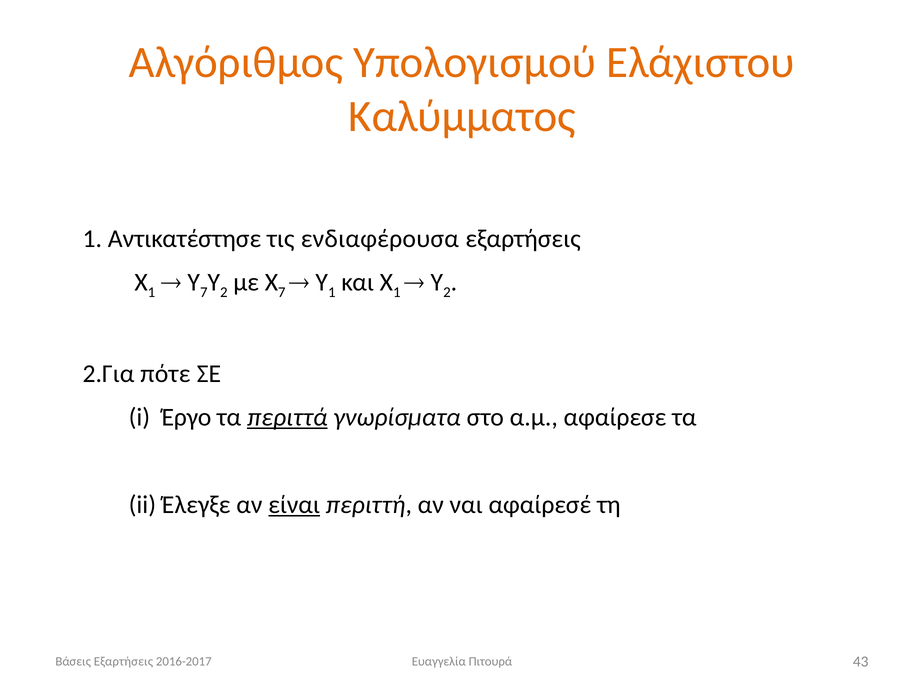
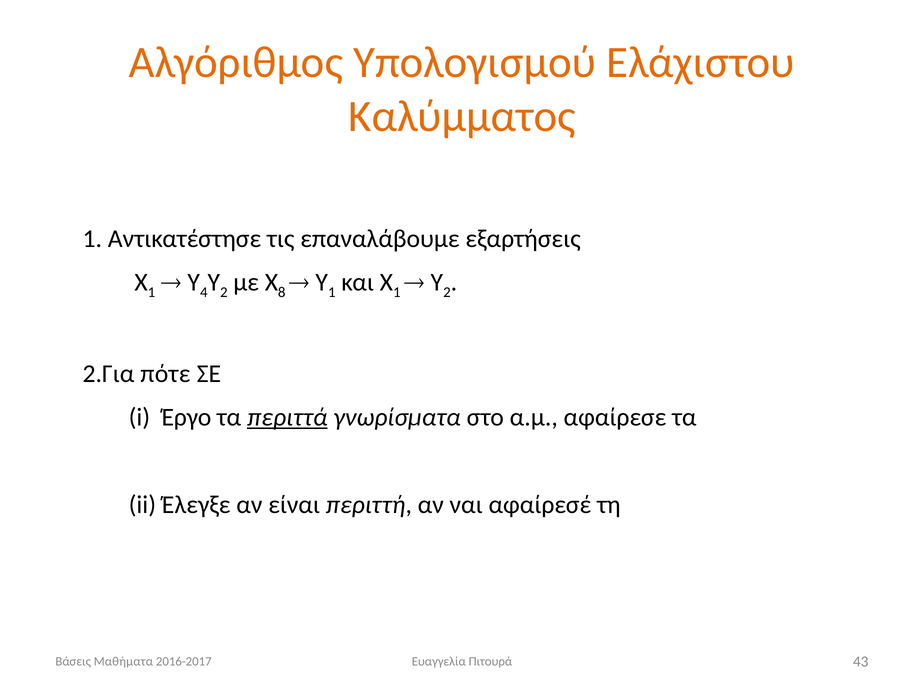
ενδιαφέρουσα: ενδιαφέρουσα -> επαναλάβουμε
7 at (204, 292): 7 -> 4
7 at (282, 292): 7 -> 8
είναι underline: present -> none
Βάσεις Εξαρτήσεις: Εξαρτήσεις -> Μαθήματα
